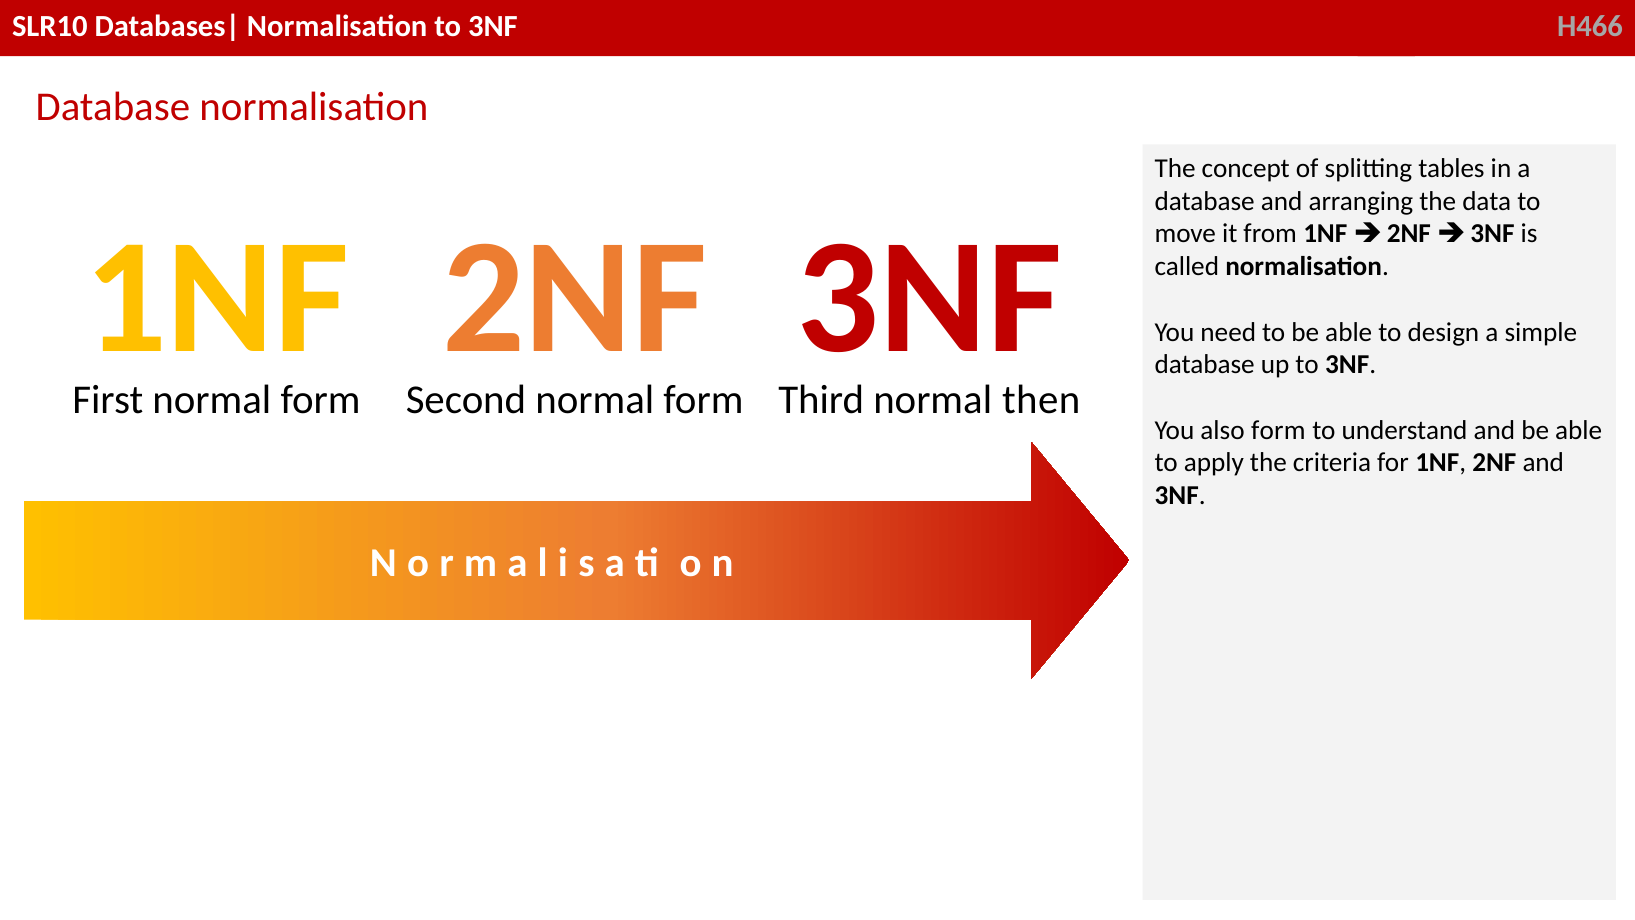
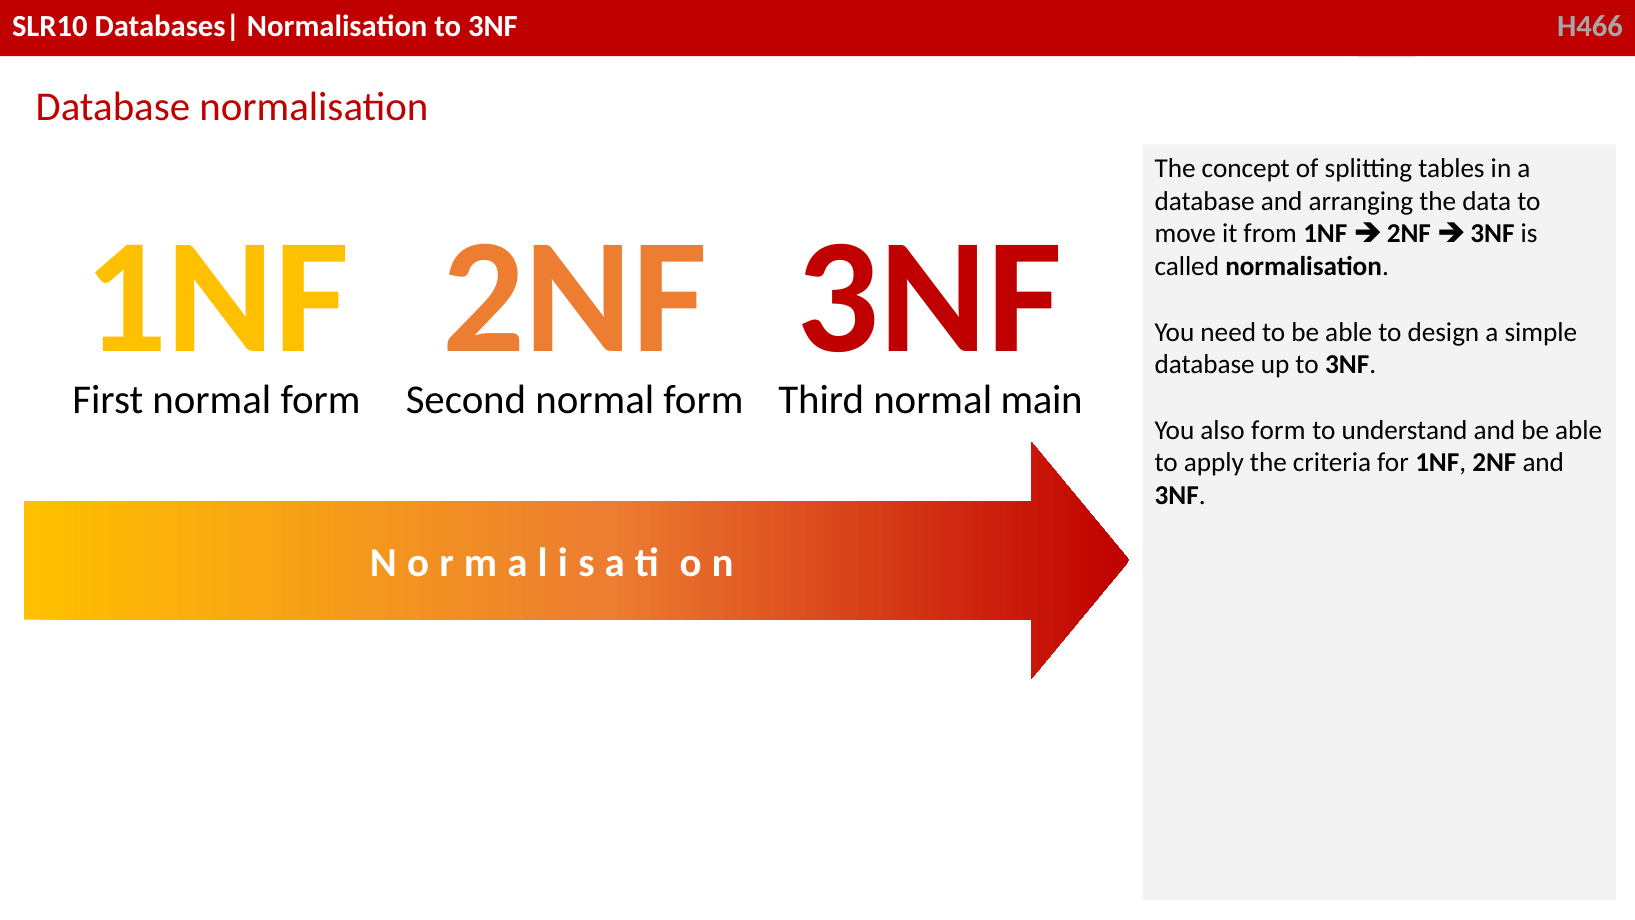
then: then -> main
